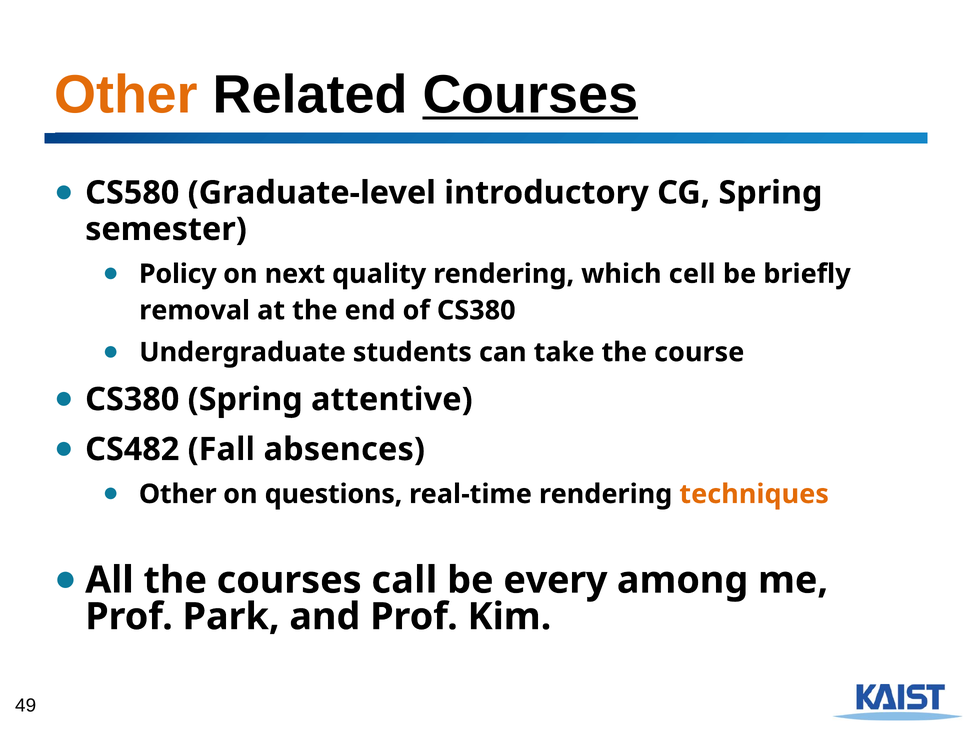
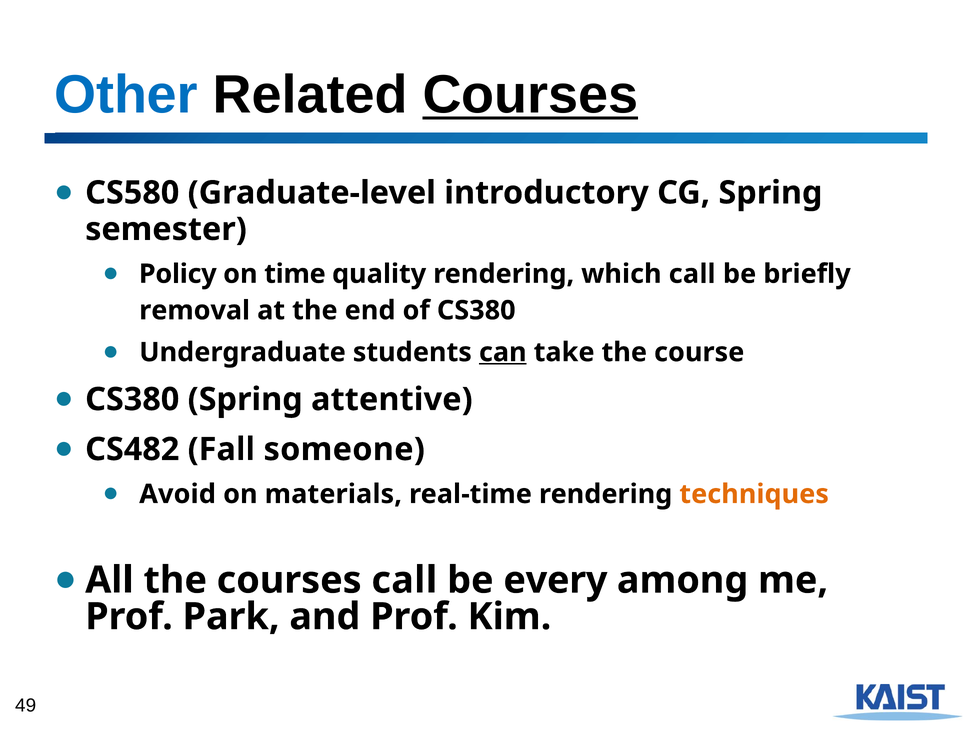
Other at (126, 95) colour: orange -> blue
next: next -> time
which cell: cell -> call
can underline: none -> present
absences: absences -> someone
Other at (178, 494): Other -> Avoid
questions: questions -> materials
